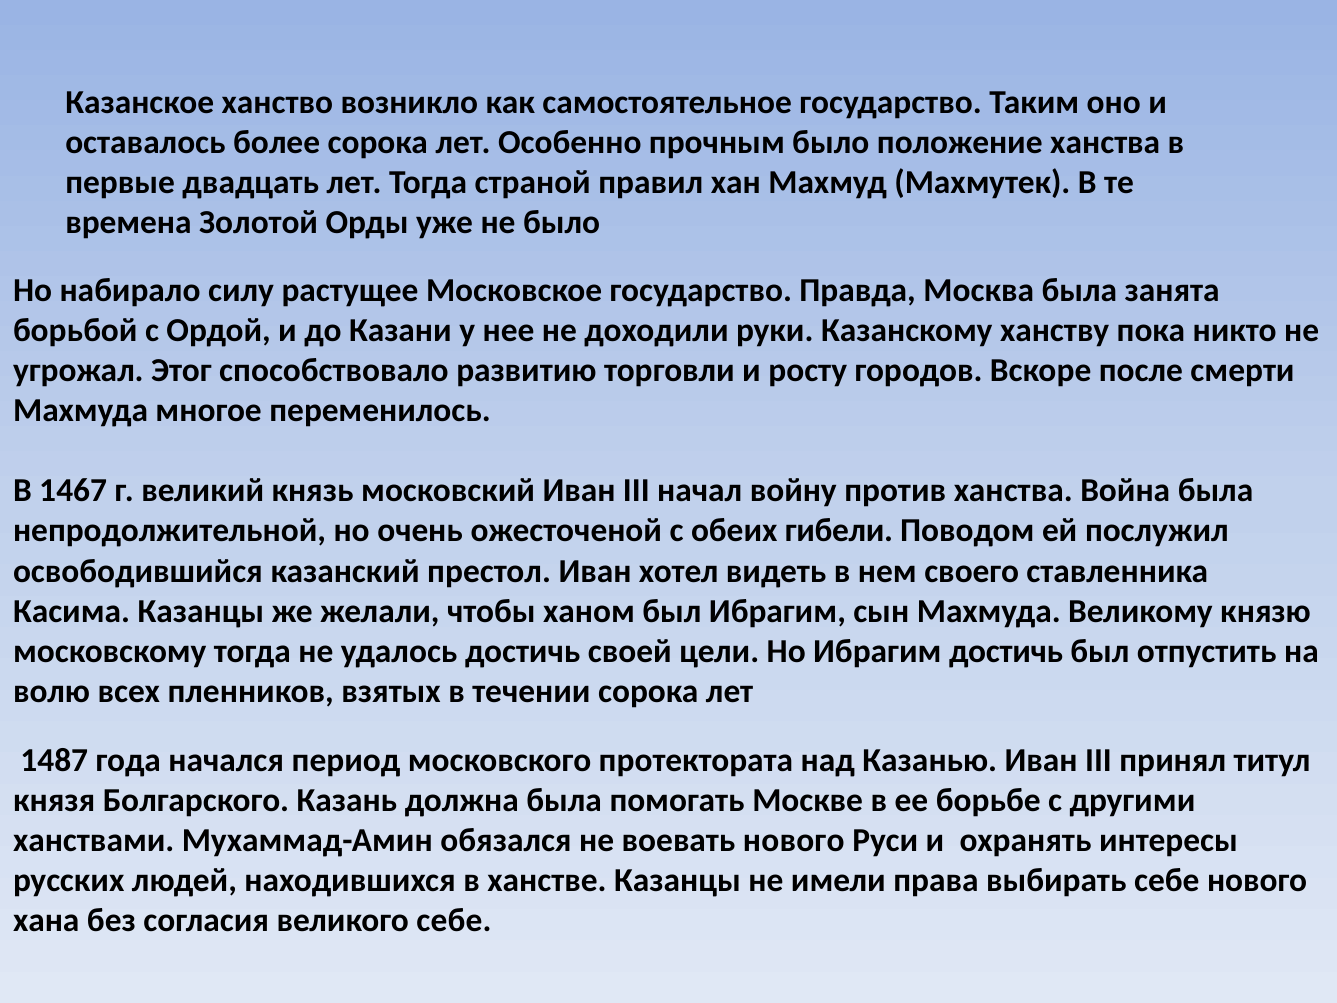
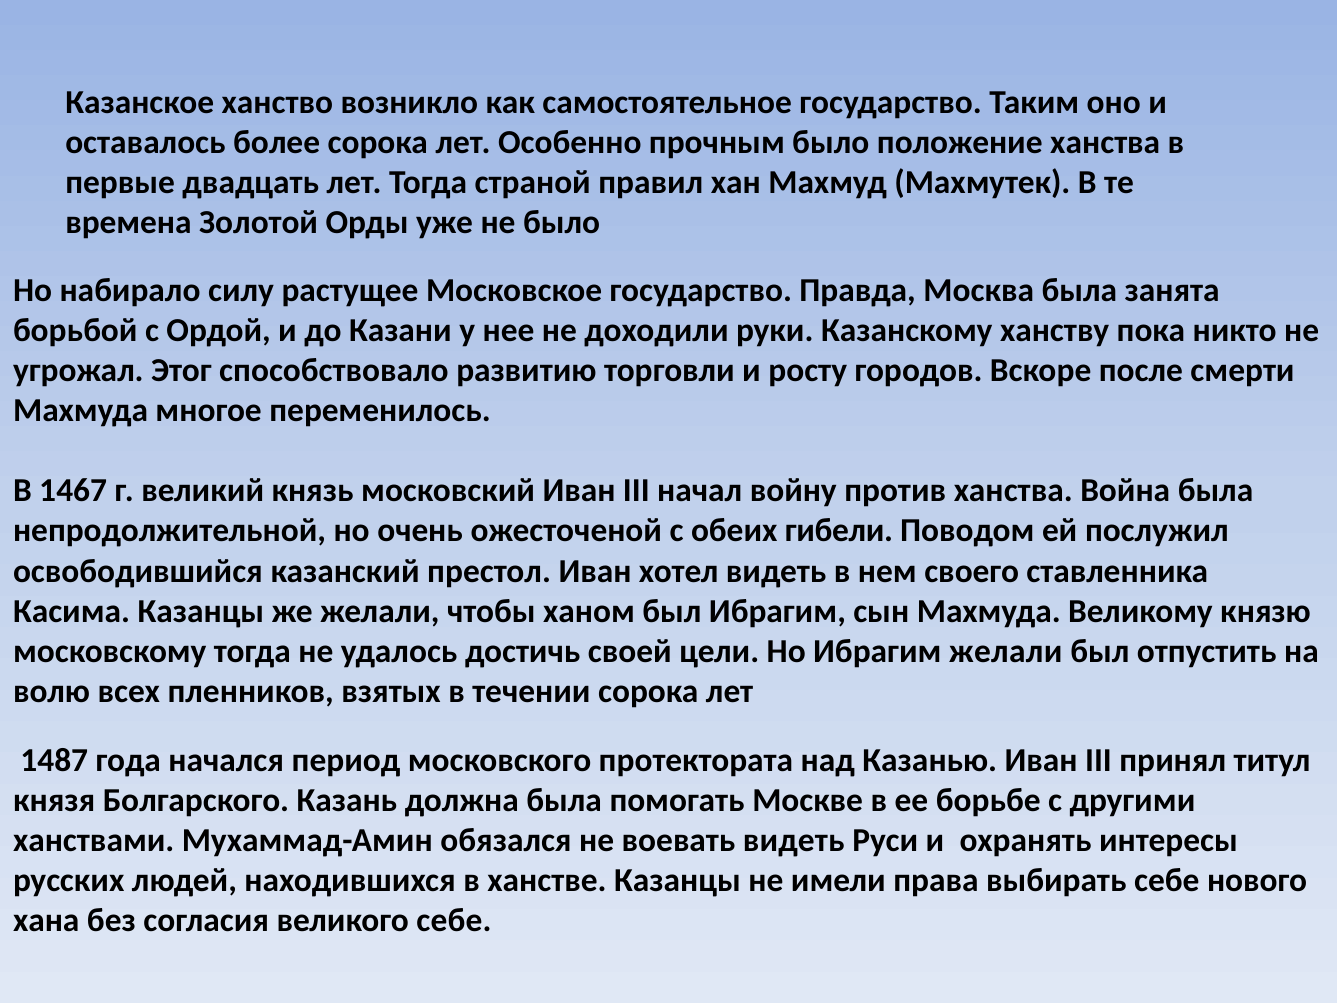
Ибрагим достичь: достичь -> желали
воевать нового: нового -> видеть
